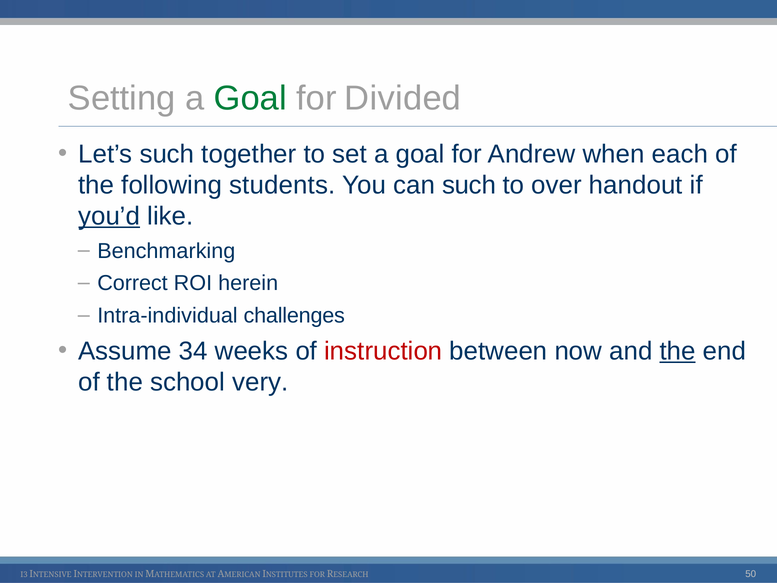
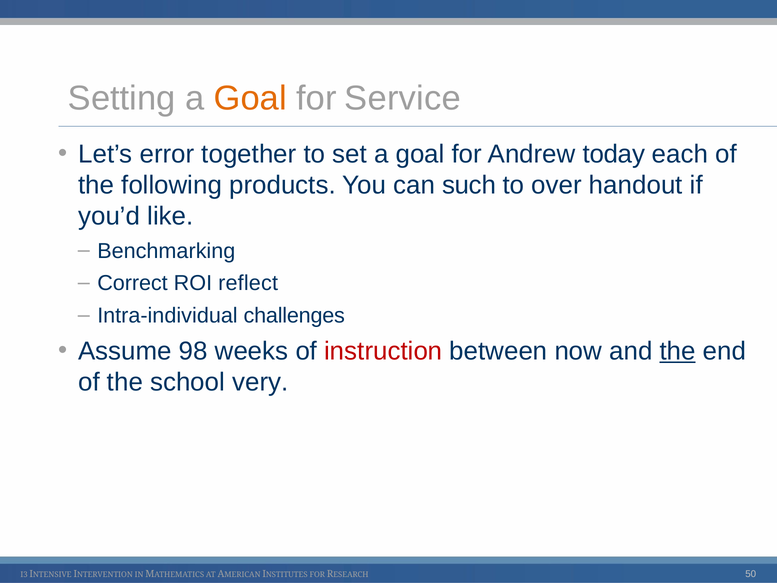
Goal at (250, 98) colour: green -> orange
Divided: Divided -> Service
Let’s such: such -> error
when: when -> today
students: students -> products
you’d underline: present -> none
herein: herein -> reflect
34: 34 -> 98
